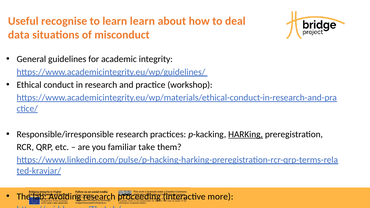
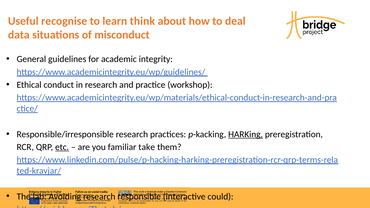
learn learn: learn -> think
etc underline: none -> present
proceeding: proceeding -> responsible
more: more -> could
